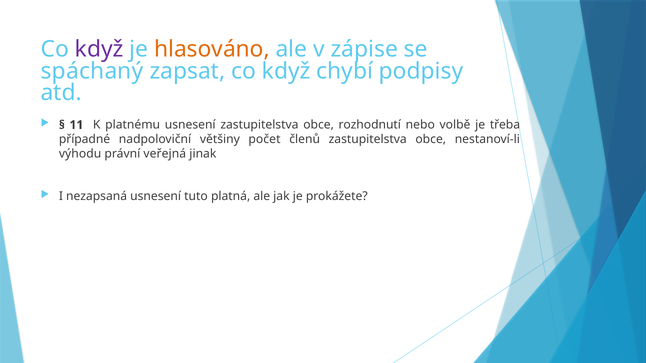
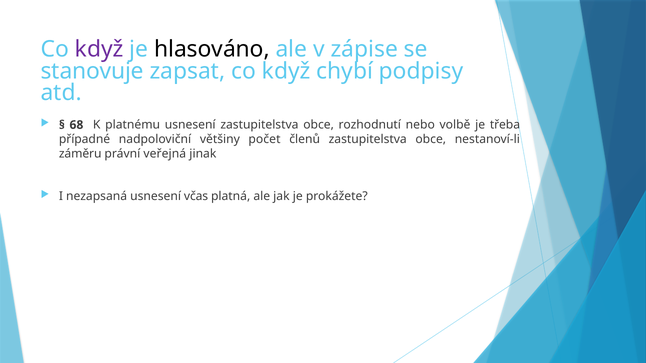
hlasováno colour: orange -> black
spáchaný: spáchaný -> stanovuje
11: 11 -> 68
výhodu: výhodu -> záměru
tuto: tuto -> včas
